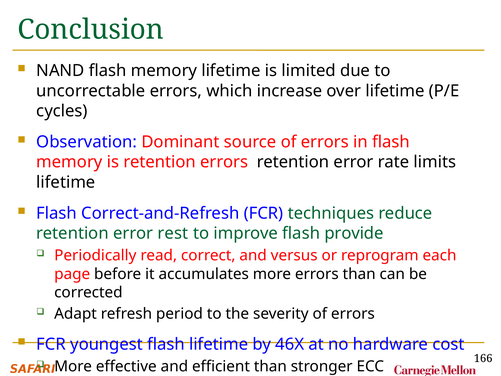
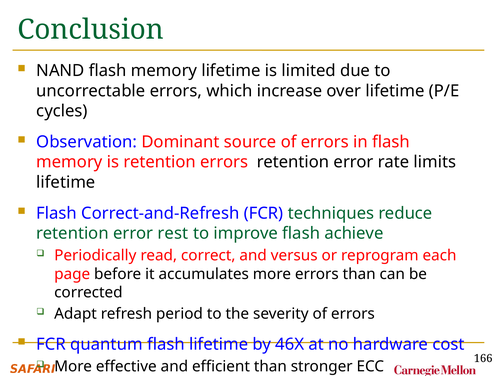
provide: provide -> achieve
youngest: youngest -> quantum
